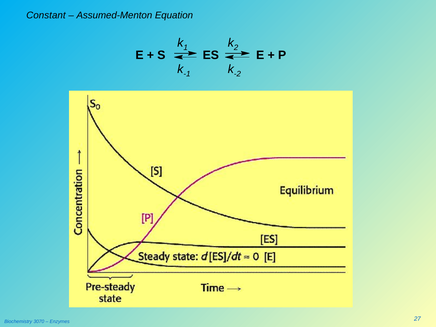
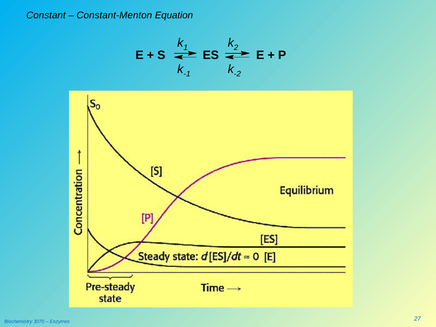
Assumed-Menton: Assumed-Menton -> Constant-Menton
